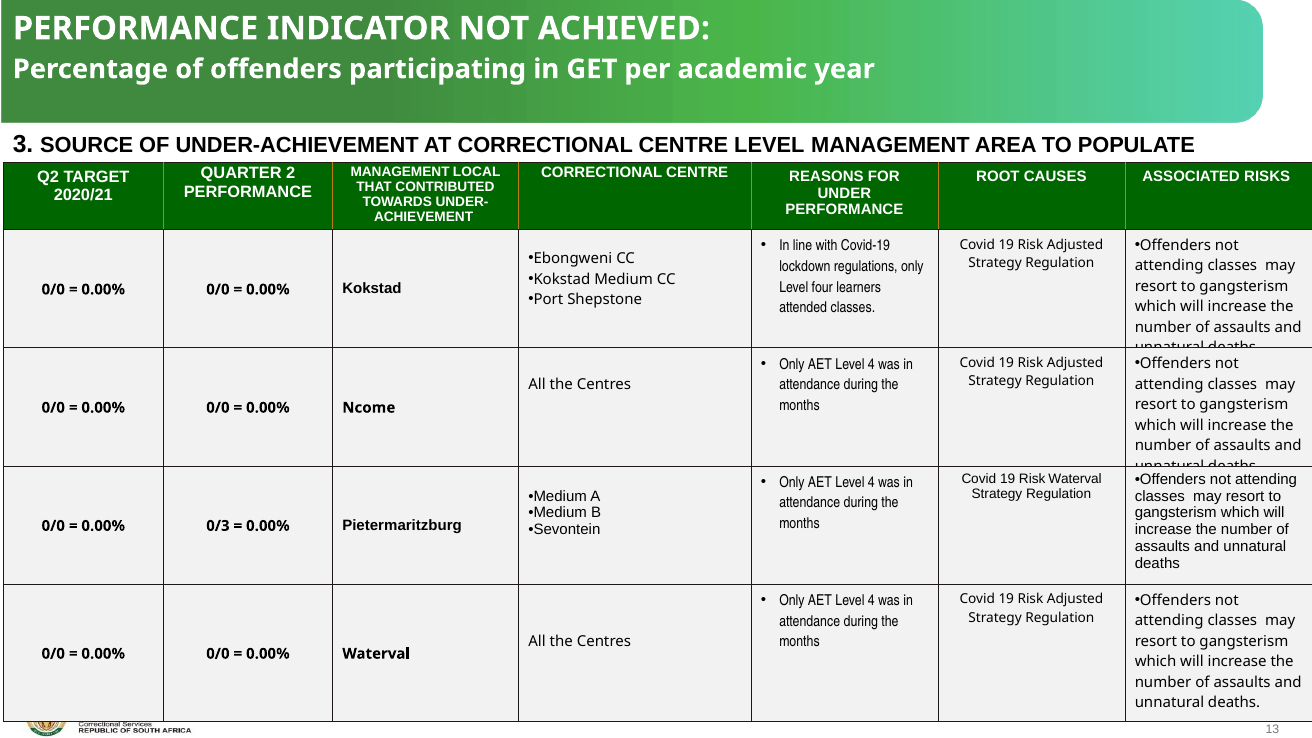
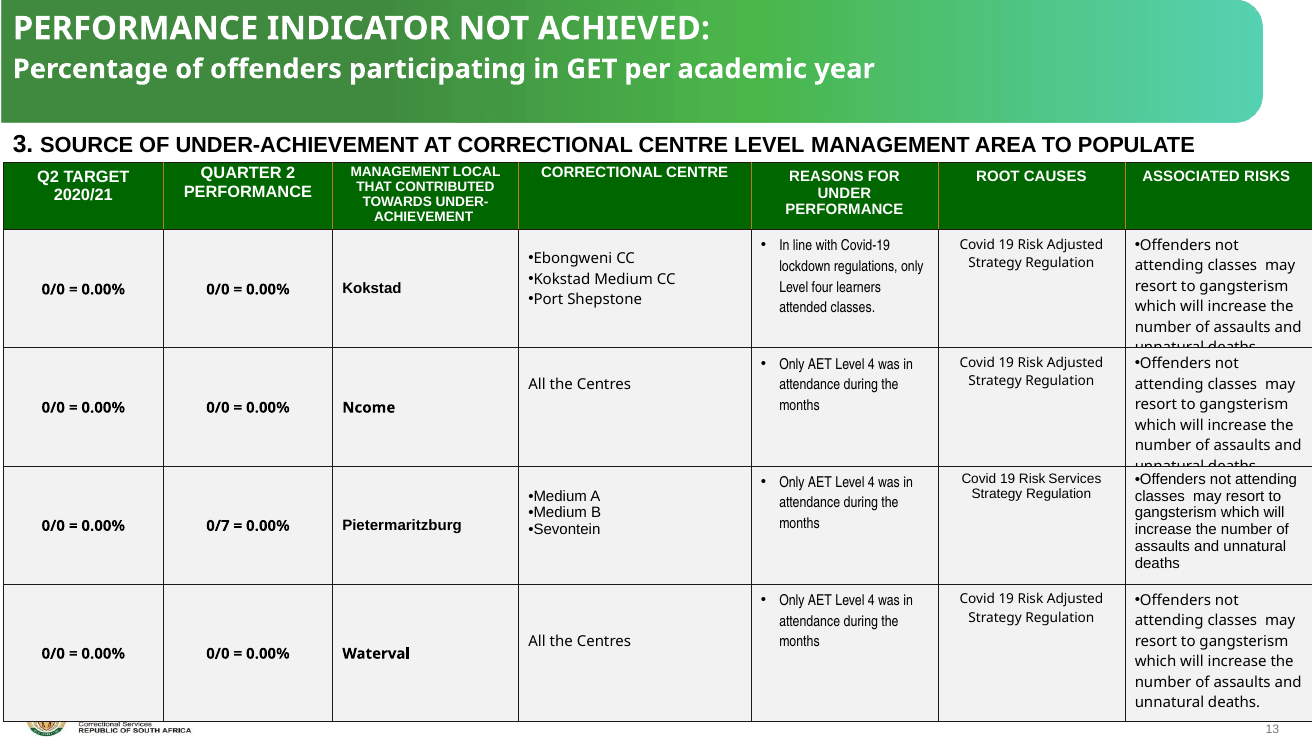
Risk Waterval: Waterval -> Services
0/3: 0/3 -> 0/7
